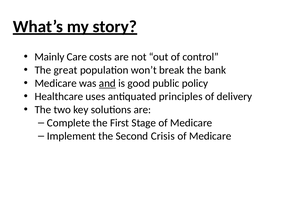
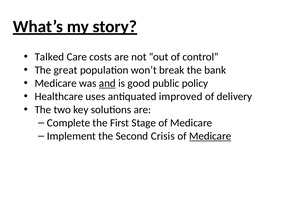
Mainly: Mainly -> Talked
principles: principles -> improved
Medicare at (210, 136) underline: none -> present
